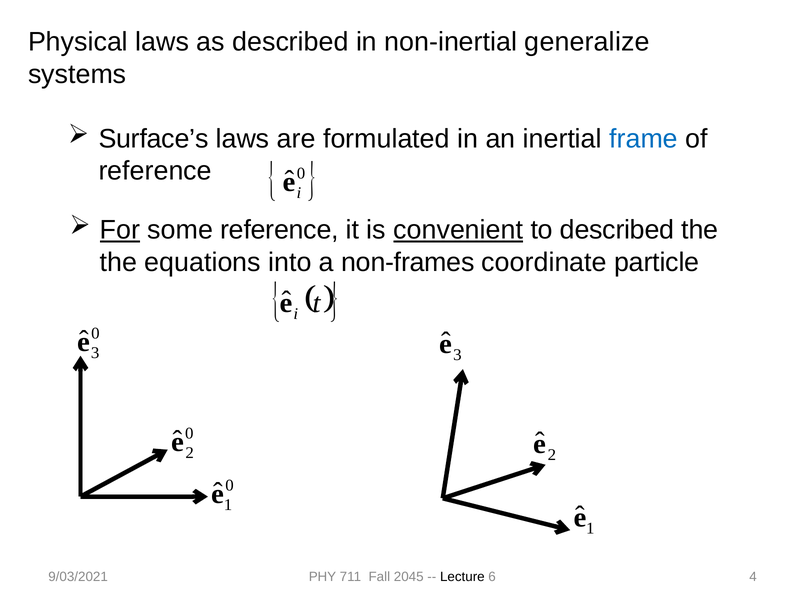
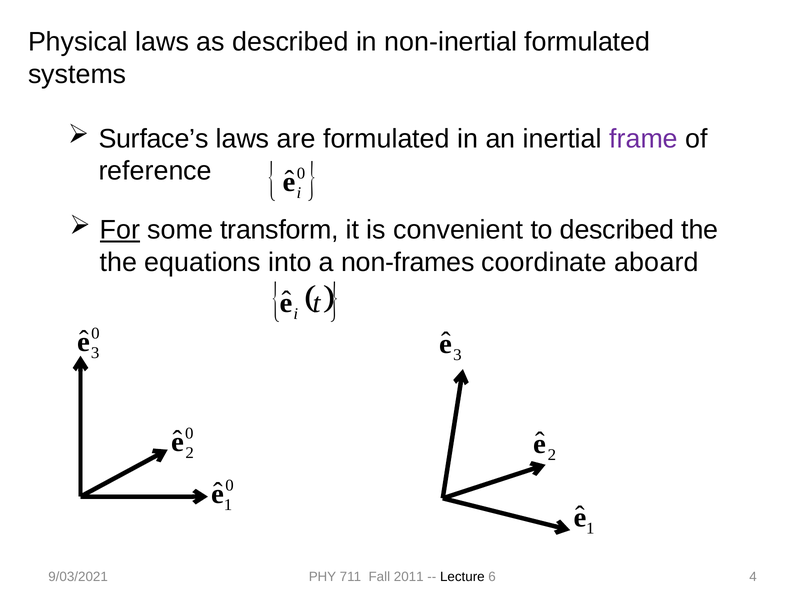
non-inertial generalize: generalize -> formulated
frame colour: blue -> purple
some reference: reference -> transform
convenient underline: present -> none
particle: particle -> aboard
2045: 2045 -> 2011
